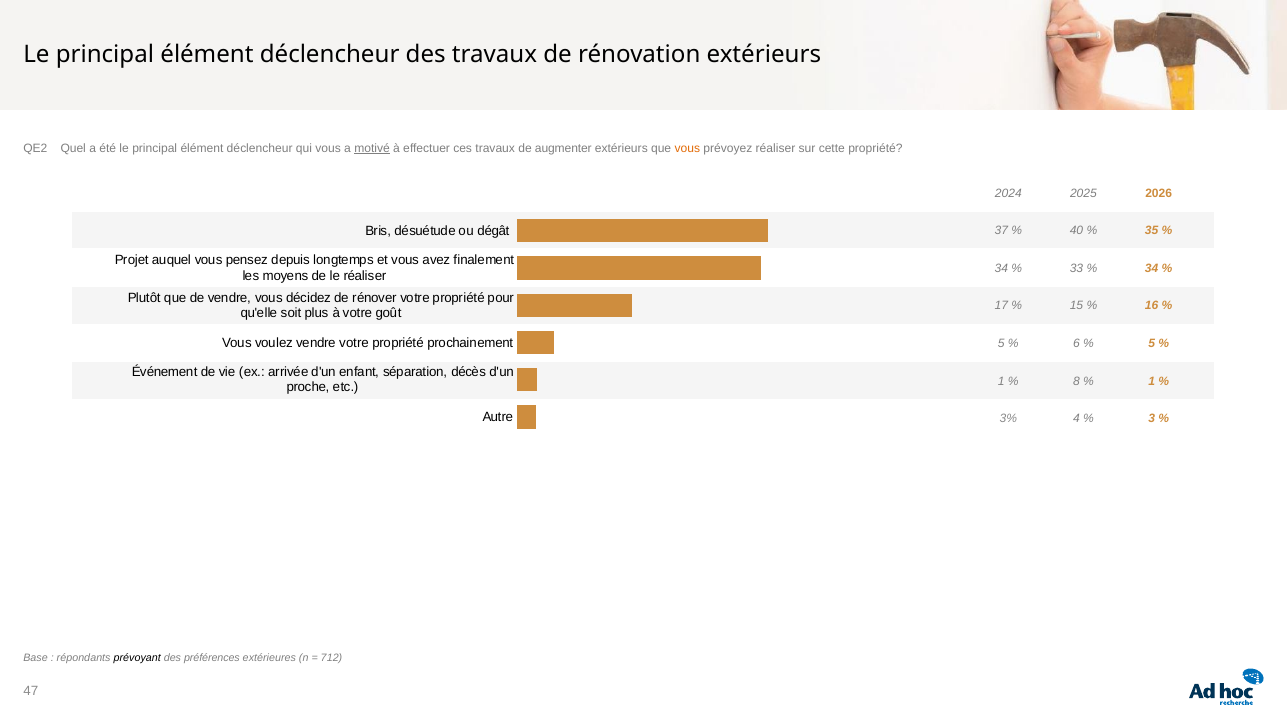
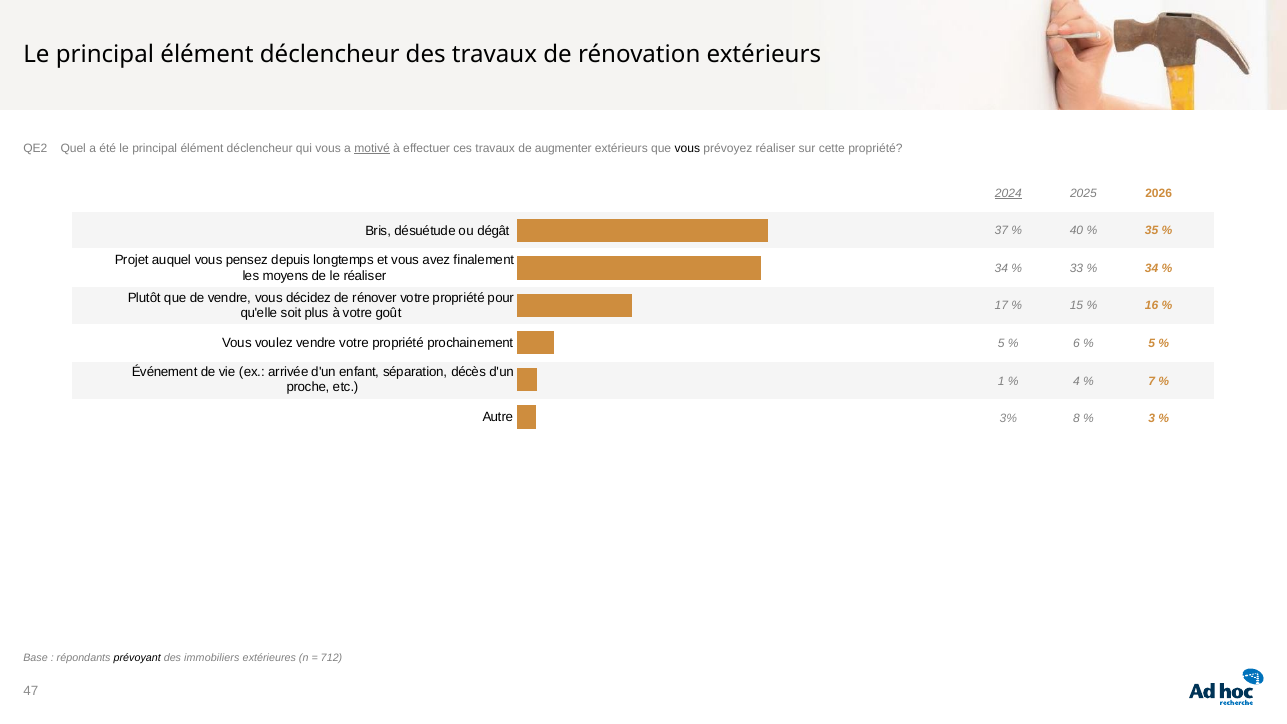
vous at (687, 148) colour: orange -> black
2024 underline: none -> present
8: 8 -> 4
1 at (1152, 381): 1 -> 7
4: 4 -> 8
préférences: préférences -> immobiliers
